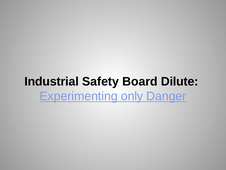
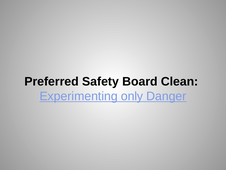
Industrial: Industrial -> Preferred
Dilute: Dilute -> Clean
